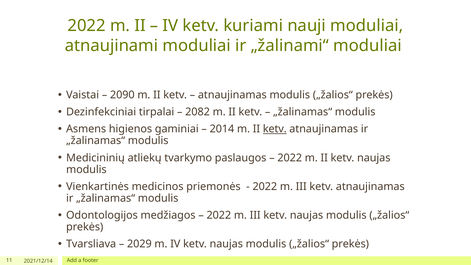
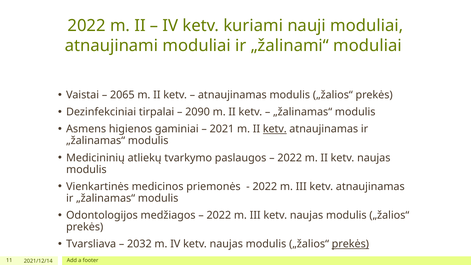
2090: 2090 -> 2065
2082: 2082 -> 2090
2014: 2014 -> 2021
2029: 2029 -> 2032
prekės at (350, 244) underline: none -> present
